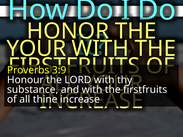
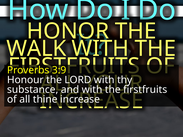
YOUR at (36, 49): YOUR -> WALK
